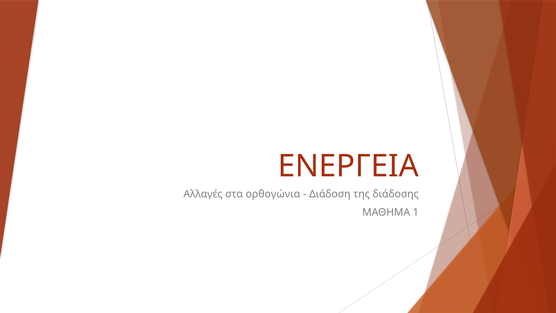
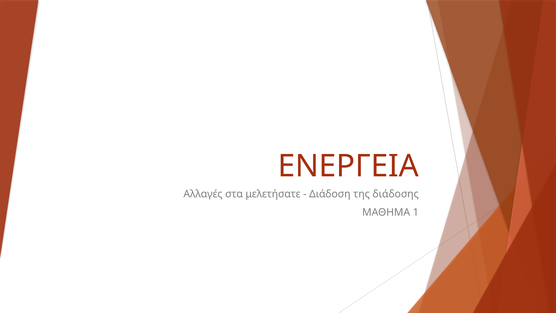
ορθογώνια: ορθογώνια -> μελετήσατε
